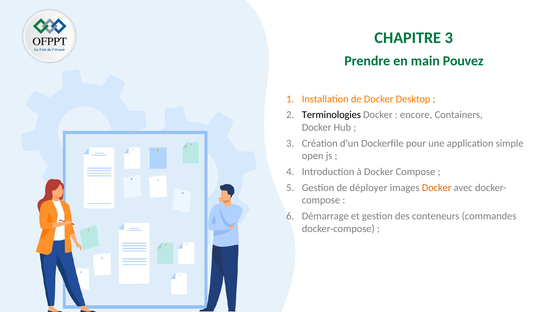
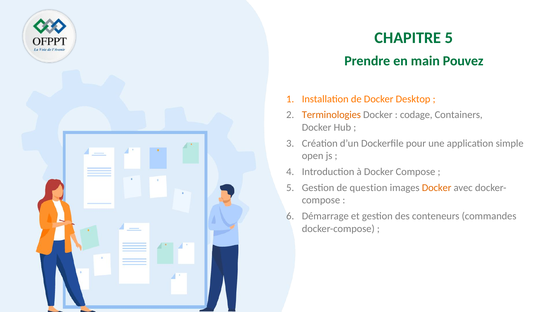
CHAPITRE 3: 3 -> 5
Terminologies colour: black -> orange
encore: encore -> codage
déployer: déployer -> question
